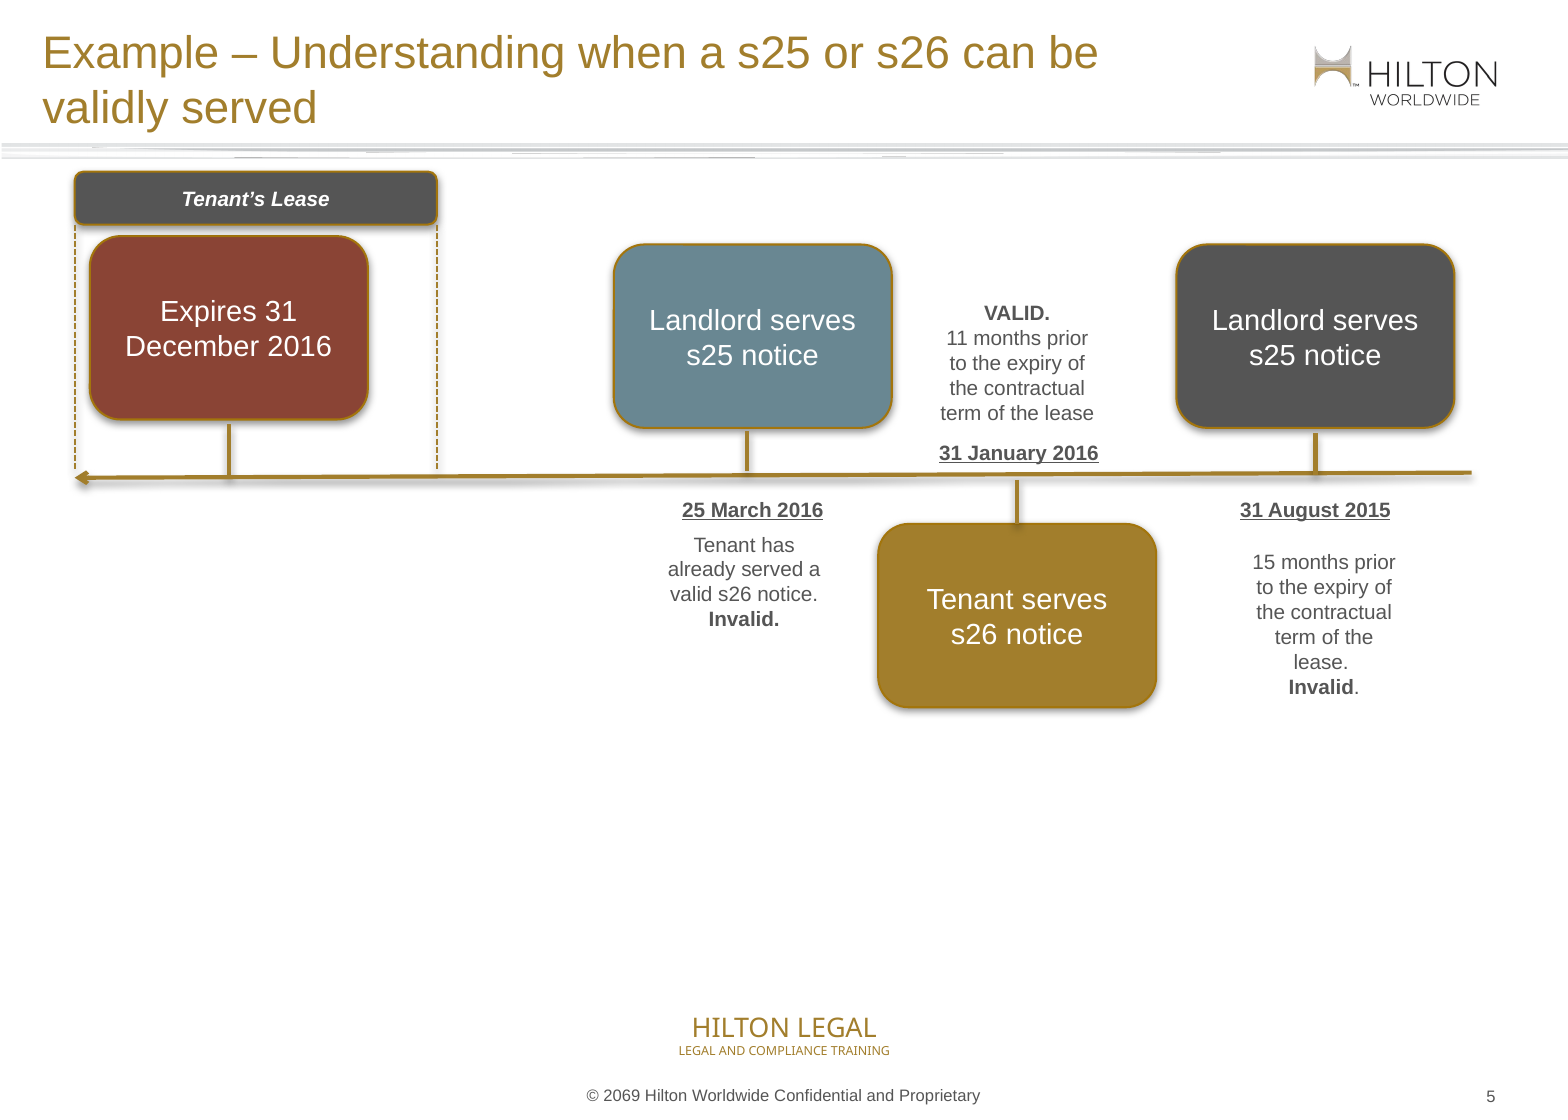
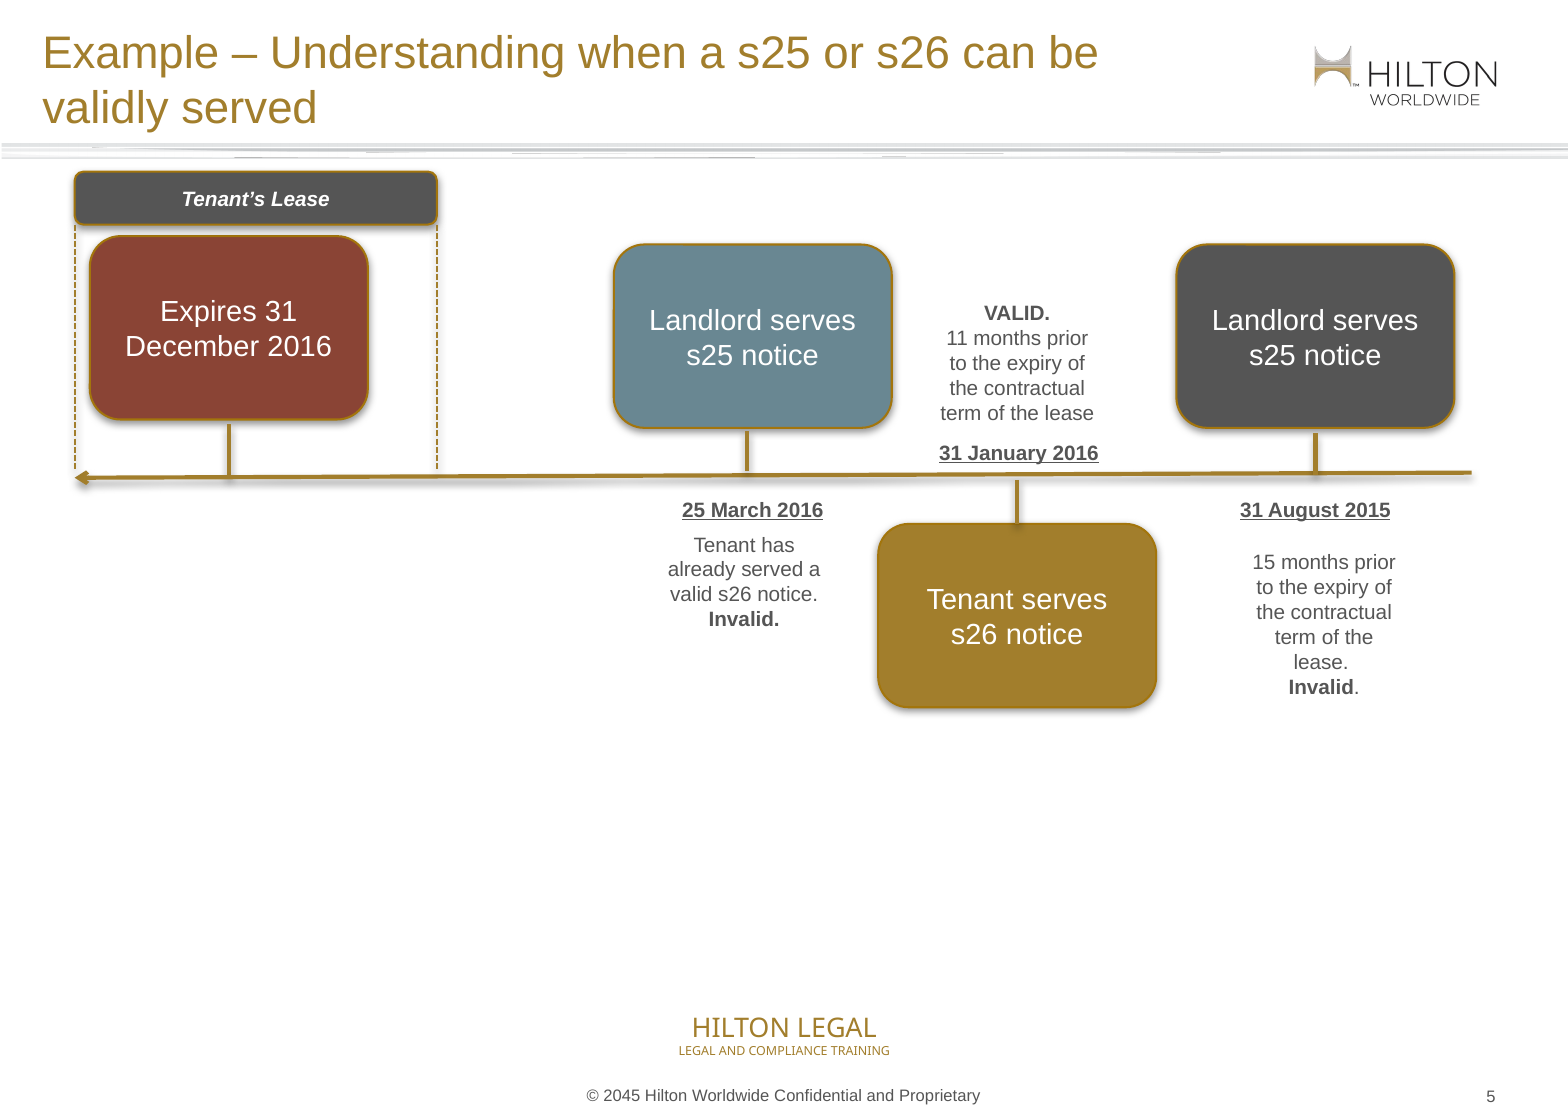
2069: 2069 -> 2045
